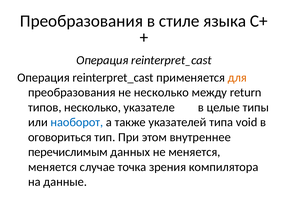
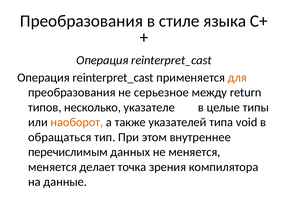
не несколько: несколько -> серьезное
наоборот colour: blue -> orange
оговориться: оговориться -> обращаться
случае: случае -> делает
